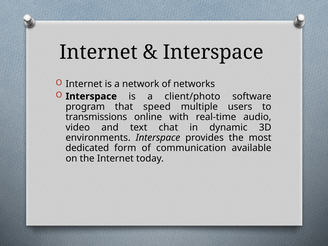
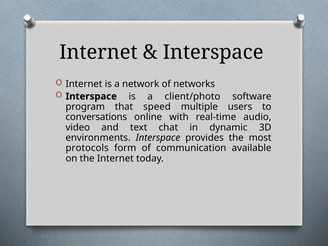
transmissions: transmissions -> conversations
dedicated: dedicated -> protocols
